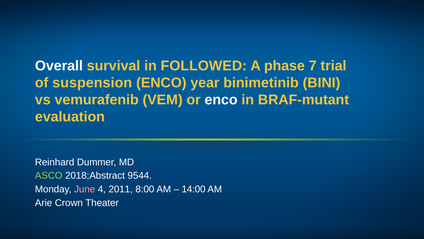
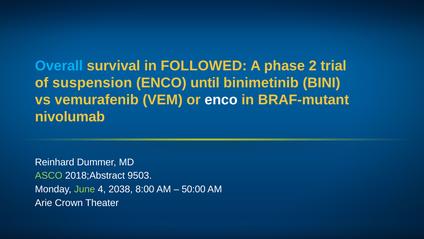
Overall colour: white -> light blue
7: 7 -> 2
year: year -> until
evaluation: evaluation -> nivolumab
9544: 9544 -> 9503
June colour: pink -> light green
2011: 2011 -> 2038
14:00: 14:00 -> 50:00
